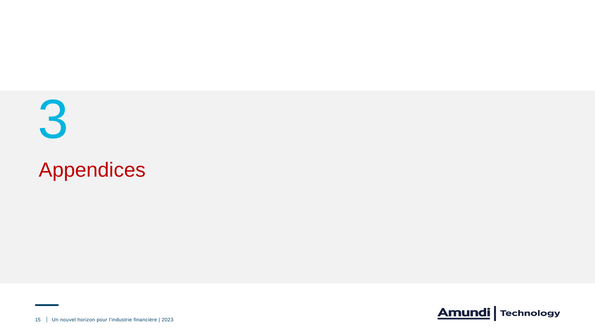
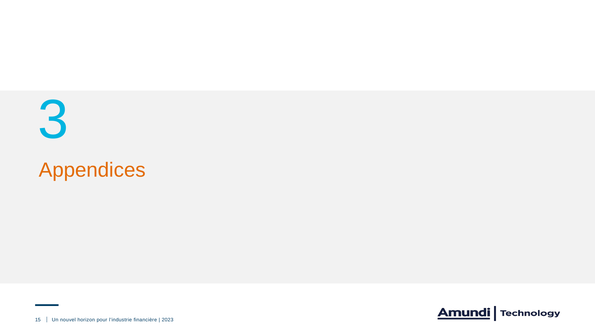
Appendices colour: red -> orange
